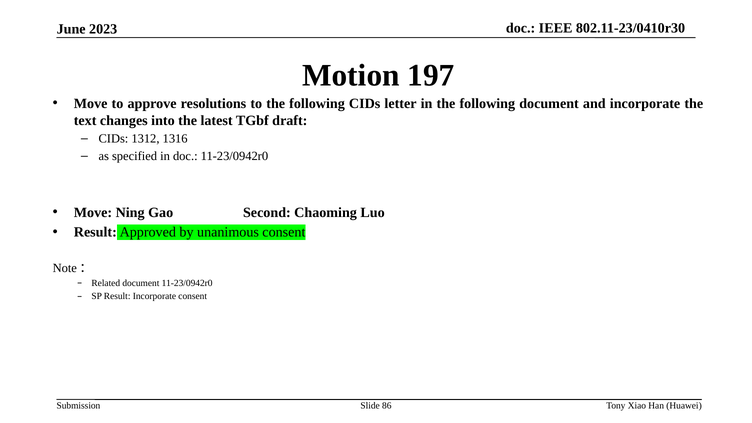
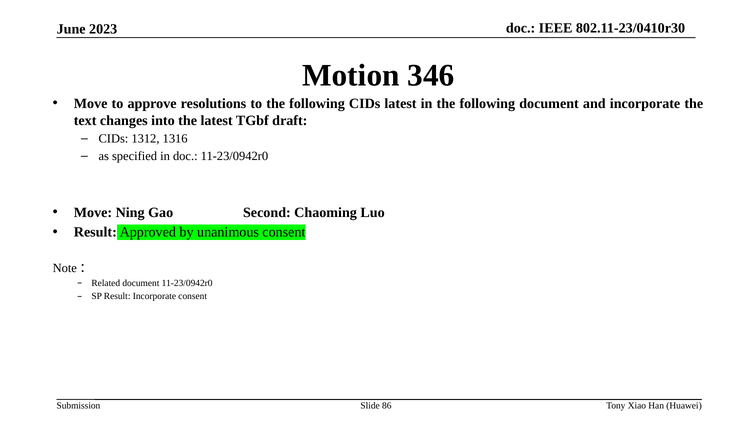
197: 197 -> 346
CIDs letter: letter -> latest
